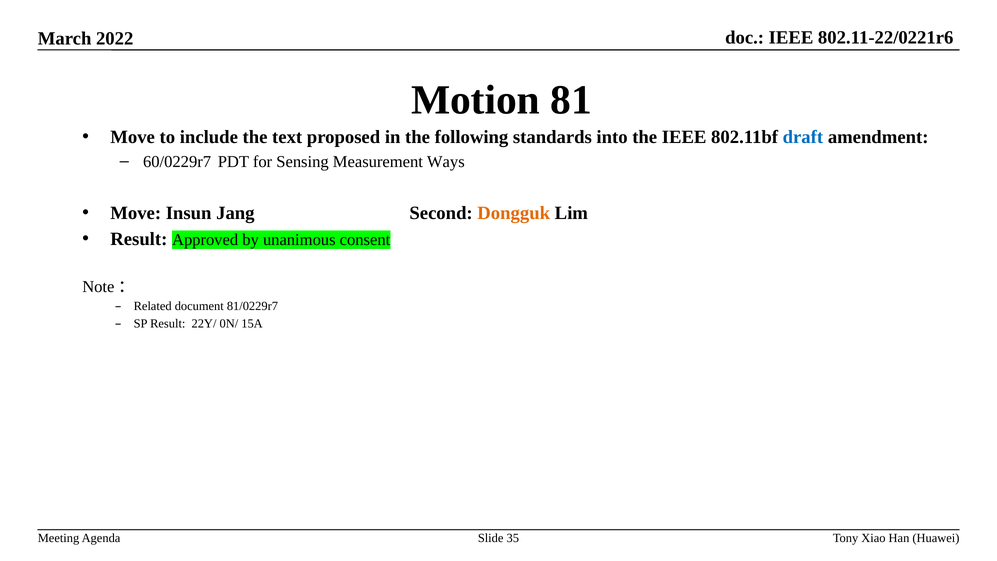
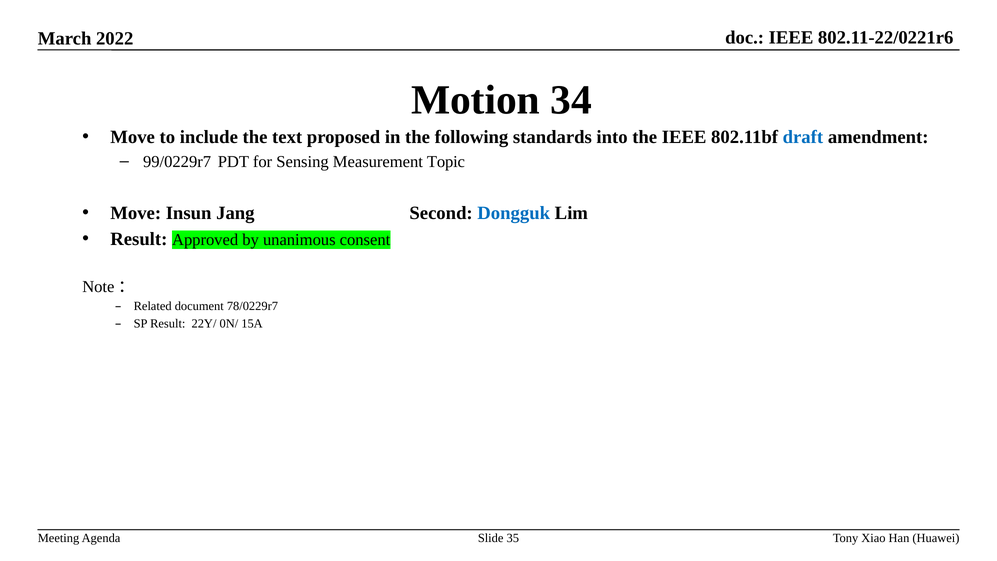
81: 81 -> 34
60/0229r7: 60/0229r7 -> 99/0229r7
Ways: Ways -> Topic
Dongguk colour: orange -> blue
81/0229r7: 81/0229r7 -> 78/0229r7
